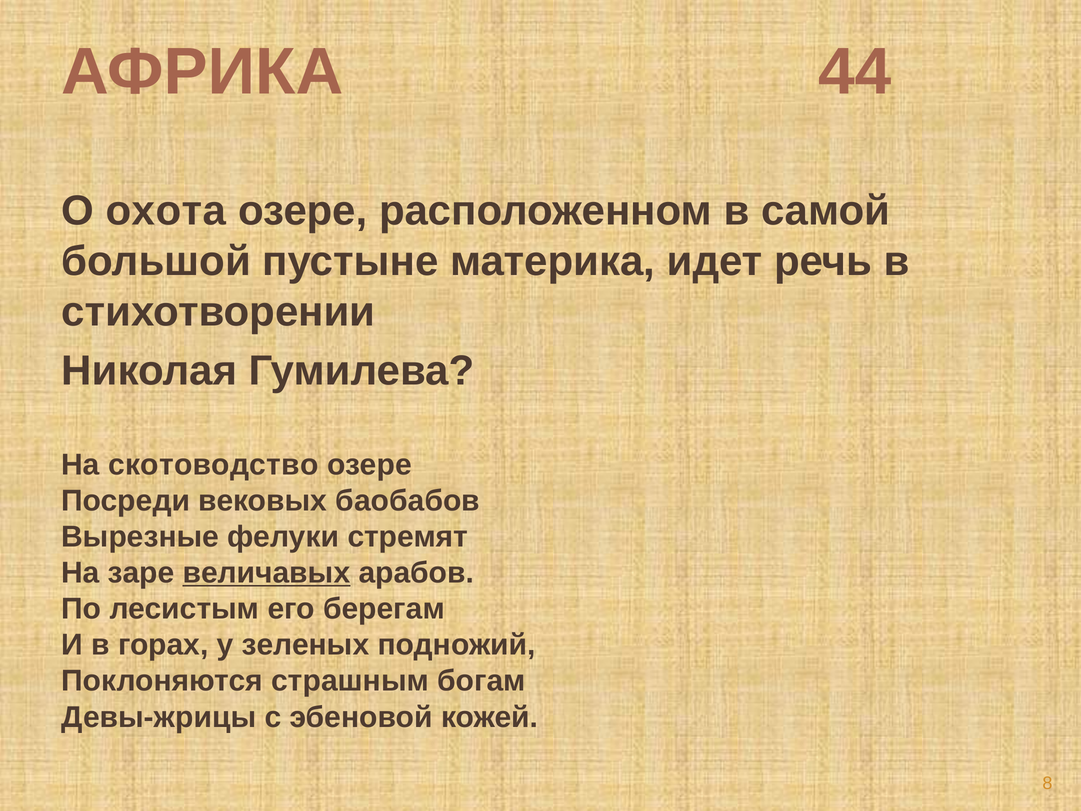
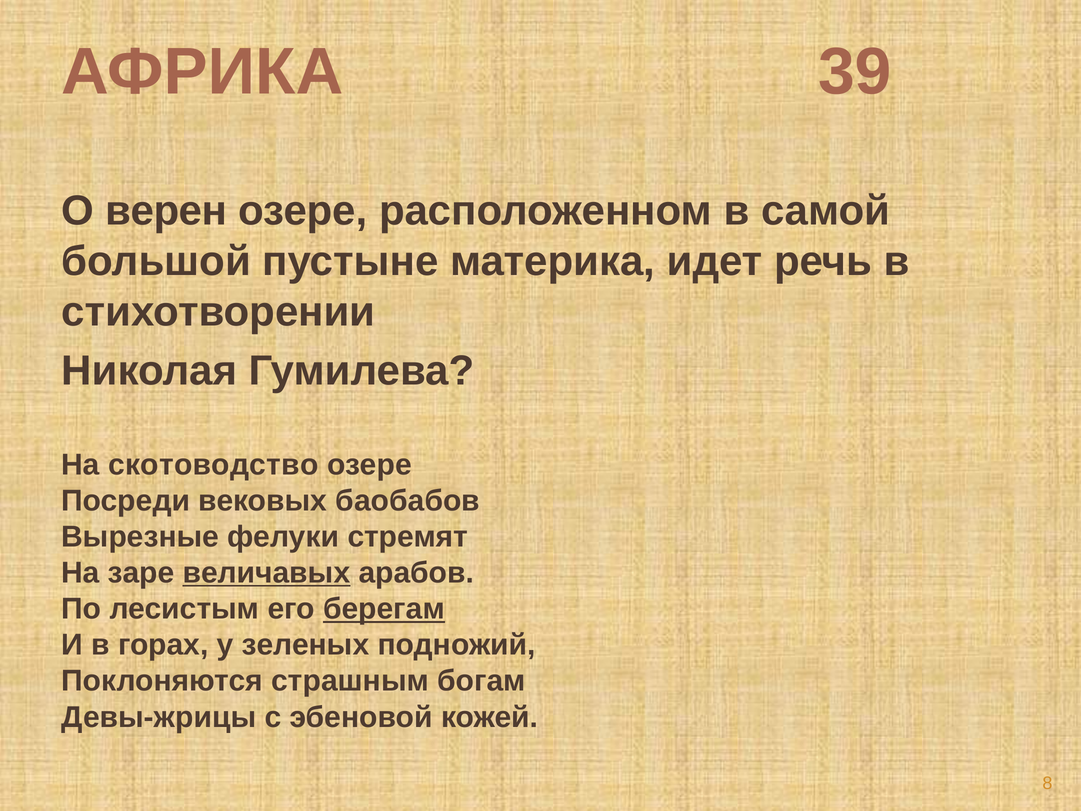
44: 44 -> 39
охота: охота -> верен
берегам underline: none -> present
